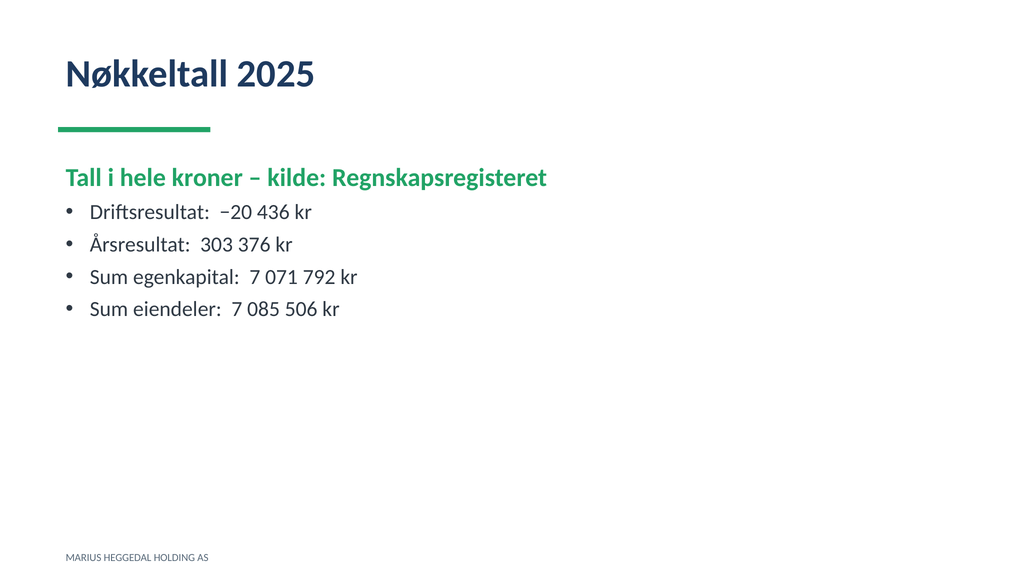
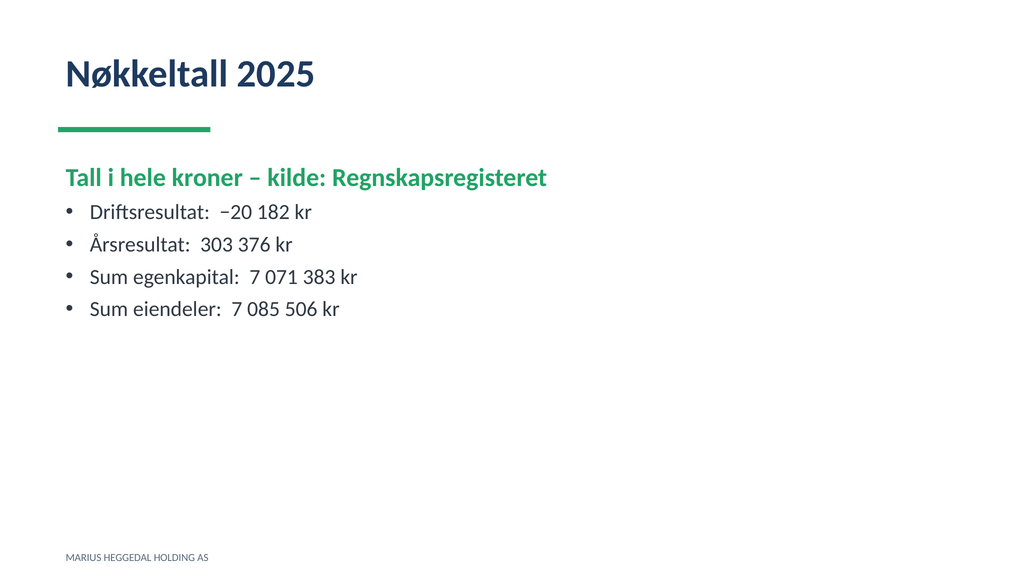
436: 436 -> 182
792: 792 -> 383
